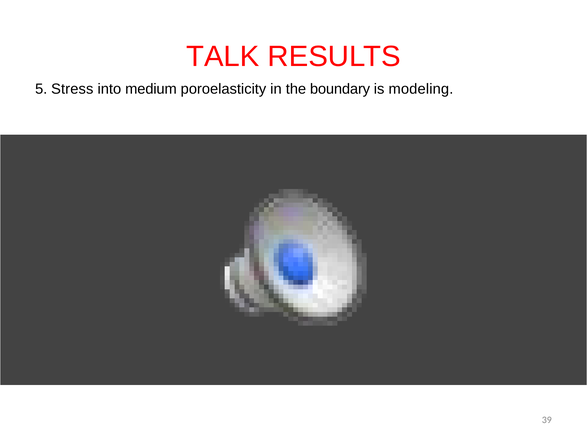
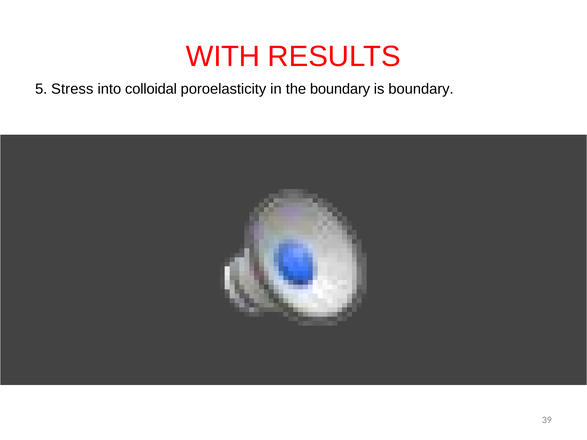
TALK: TALK -> WITH
medium: medium -> colloidal
is modeling: modeling -> boundary
